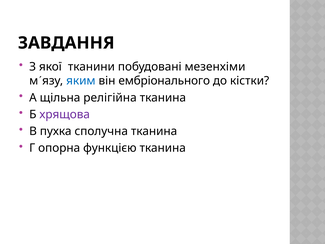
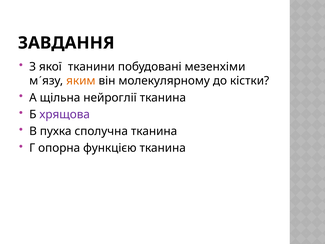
яким colour: blue -> orange
ембріонального: ембріонального -> молекулярному
релігійна: релігійна -> нейроглії
